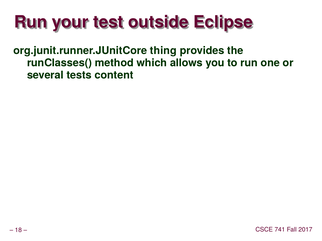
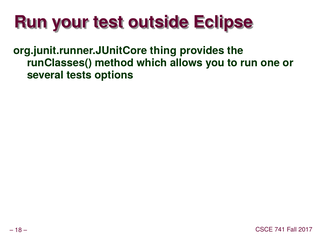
content: content -> options
